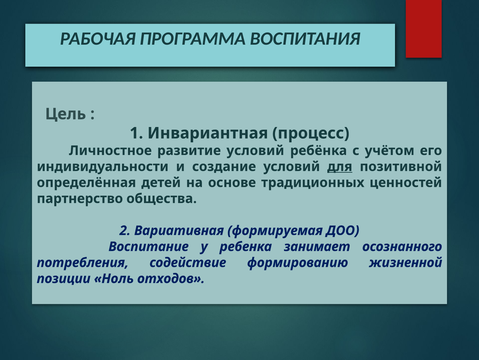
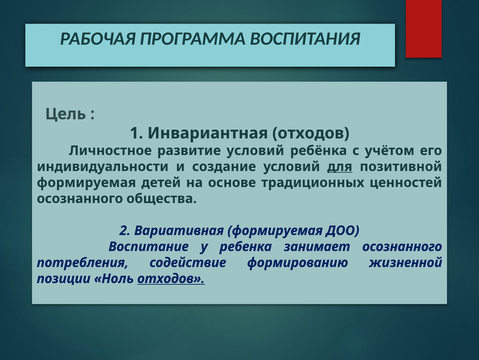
Инвариантная процесс: процесс -> отходов
определённая at (86, 182): определённая -> формируемая
партнерство at (80, 198): партнерство -> осознанного
отходов at (171, 278) underline: none -> present
